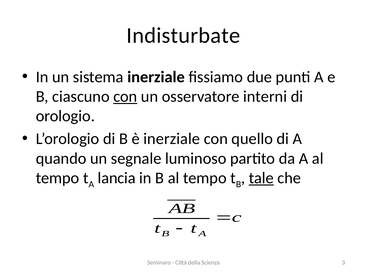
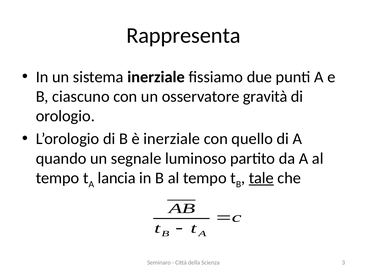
Indisturbate: Indisturbate -> Rappresenta
con at (125, 97) underline: present -> none
interni: interni -> gravità
